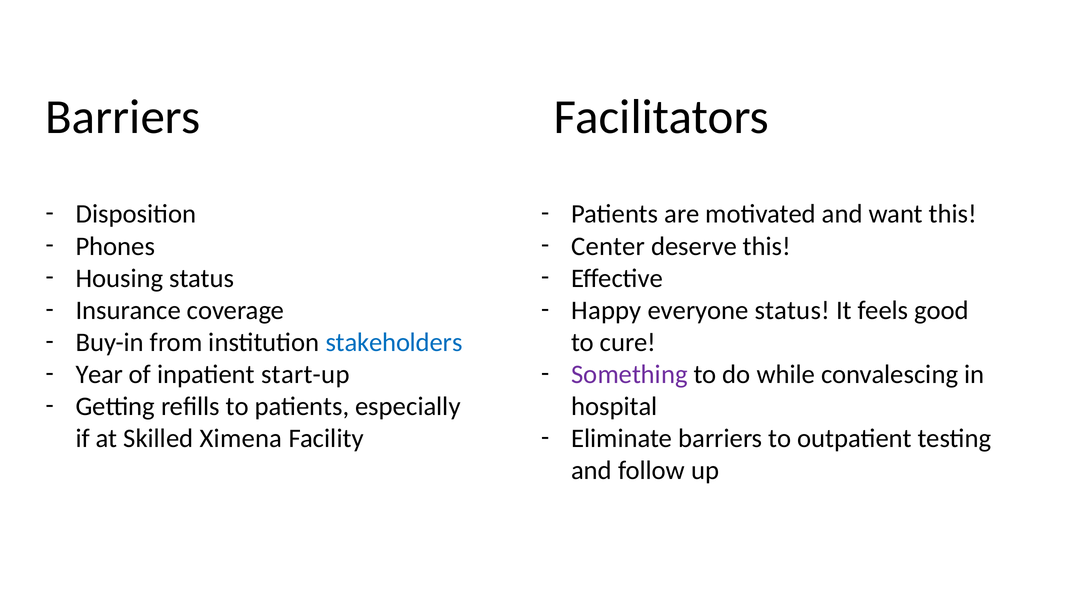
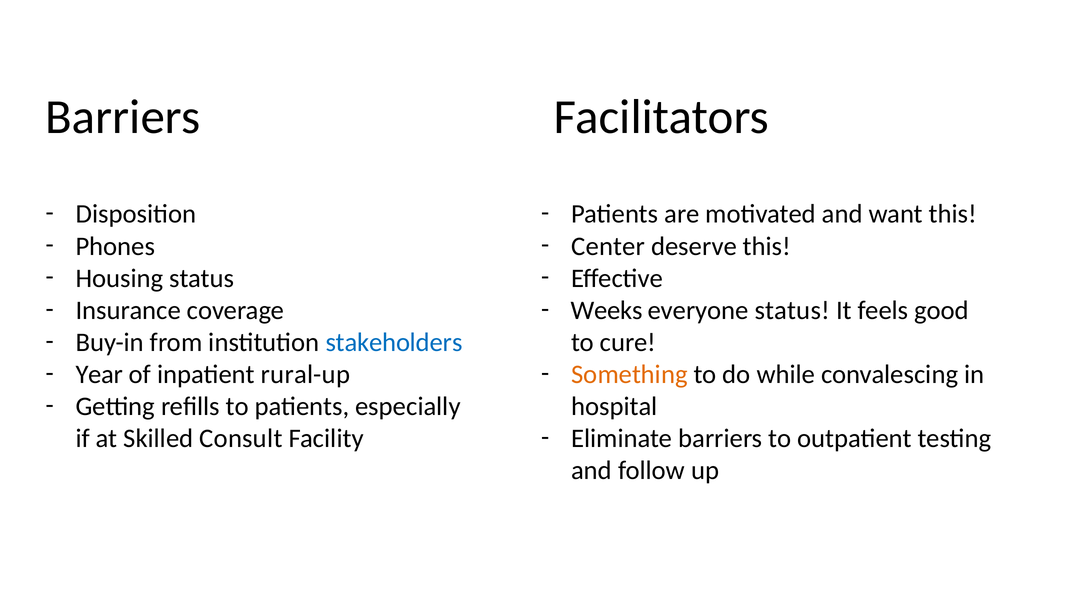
Happy: Happy -> Weeks
start-up: start-up -> rural-up
Something colour: purple -> orange
Ximena: Ximena -> Consult
